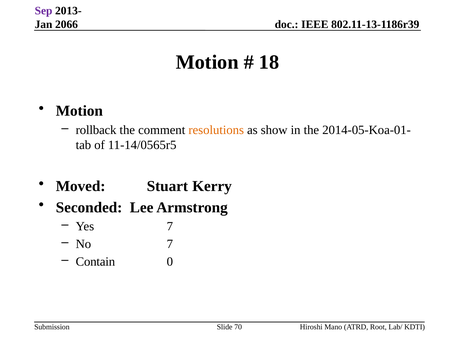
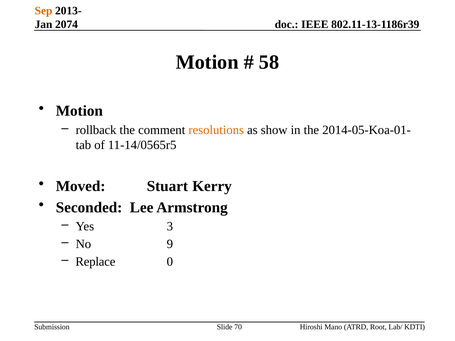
Sep colour: purple -> orange
2066: 2066 -> 2074
18: 18 -> 58
Yes 7: 7 -> 3
No 7: 7 -> 9
Contain: Contain -> Replace
